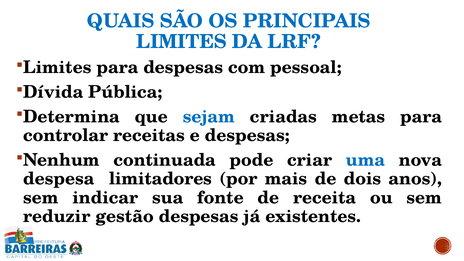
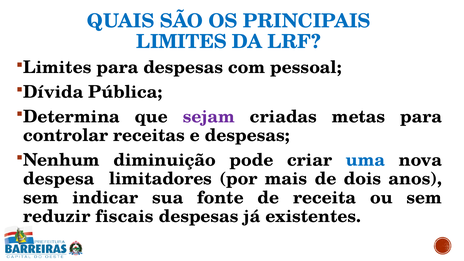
sejam colour: blue -> purple
continuada: continuada -> diminuição
gestão: gestão -> fiscais
